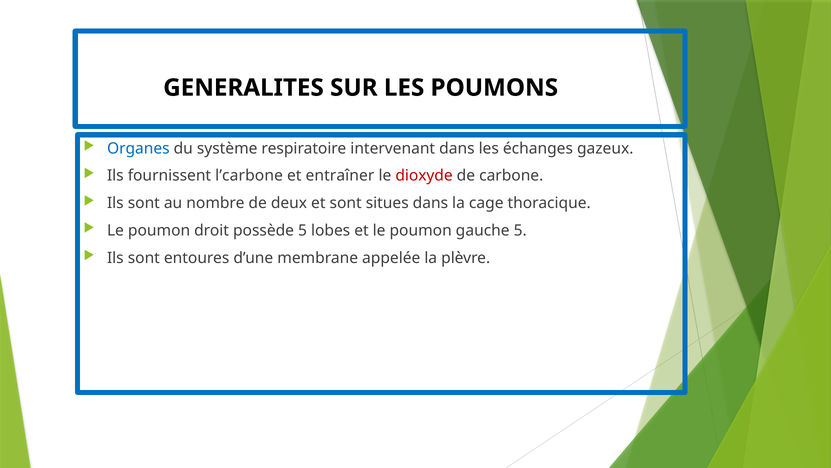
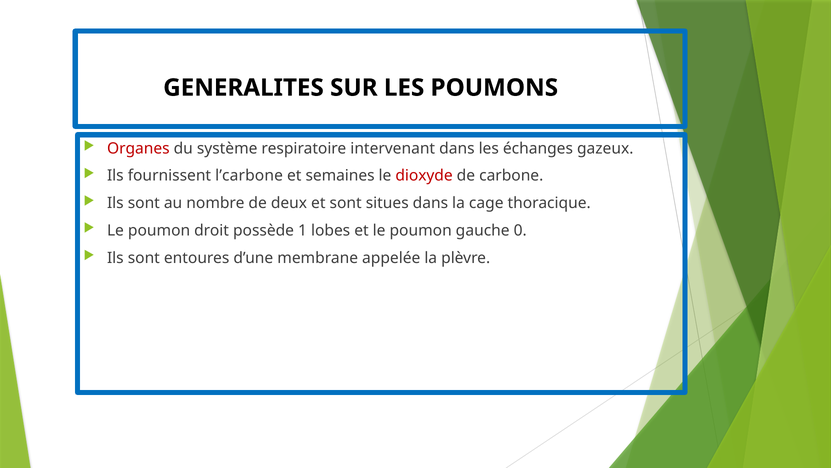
Organes colour: blue -> red
entraîner: entraîner -> semaines
possède 5: 5 -> 1
gauche 5: 5 -> 0
